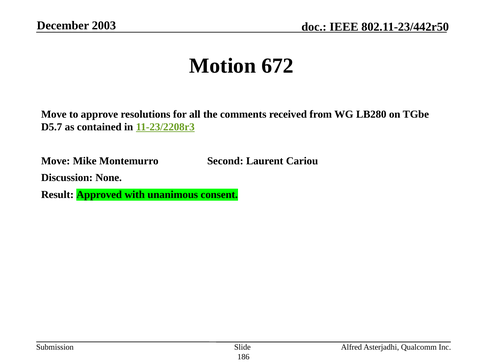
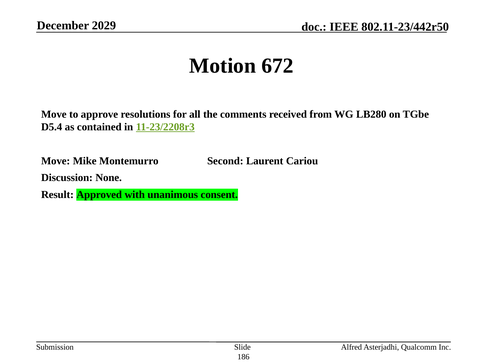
2003: 2003 -> 2029
D5.7: D5.7 -> D5.4
